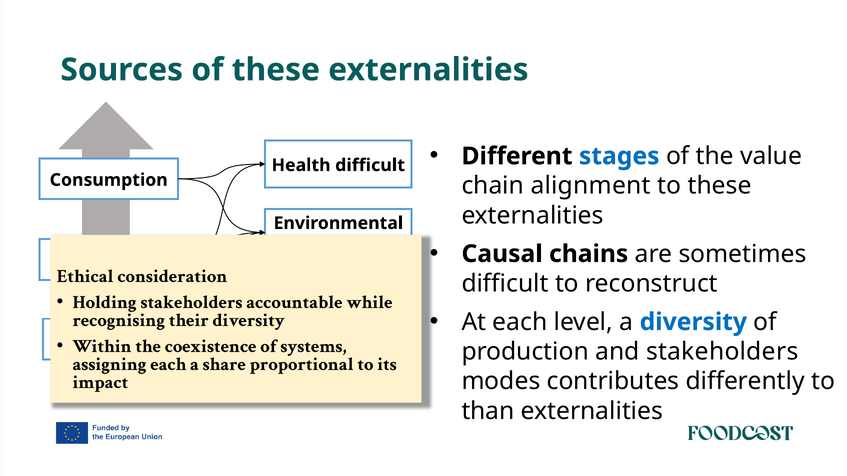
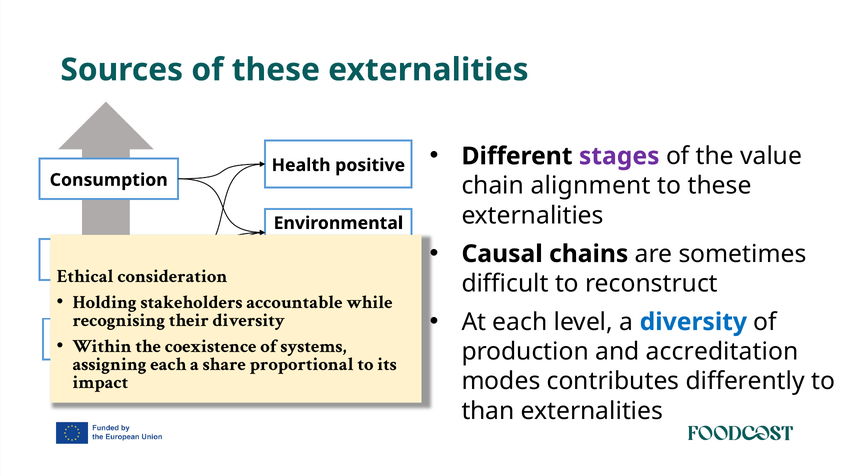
stages colour: blue -> purple
Health difficult: difficult -> positive
and stakeholders: stakeholders -> accreditation
